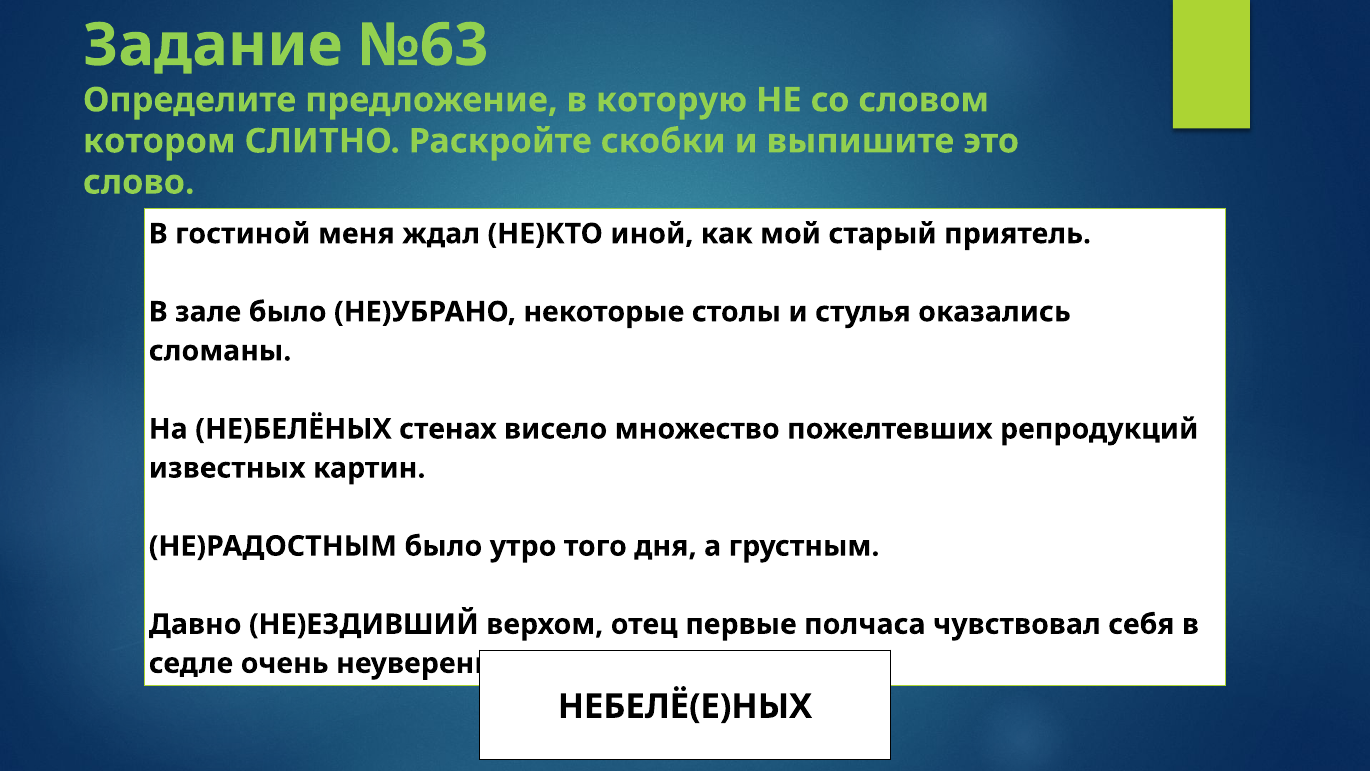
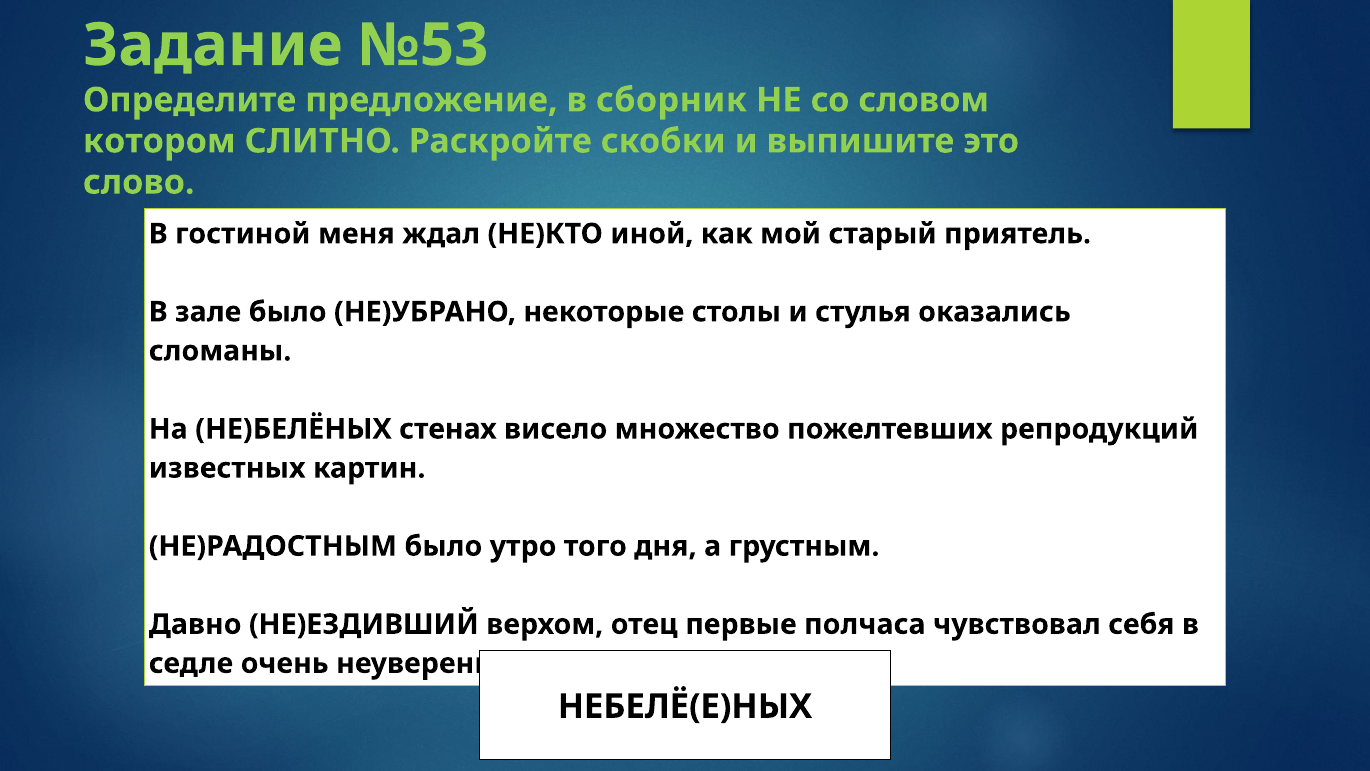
№63: №63 -> №53
которую: которую -> сборник
